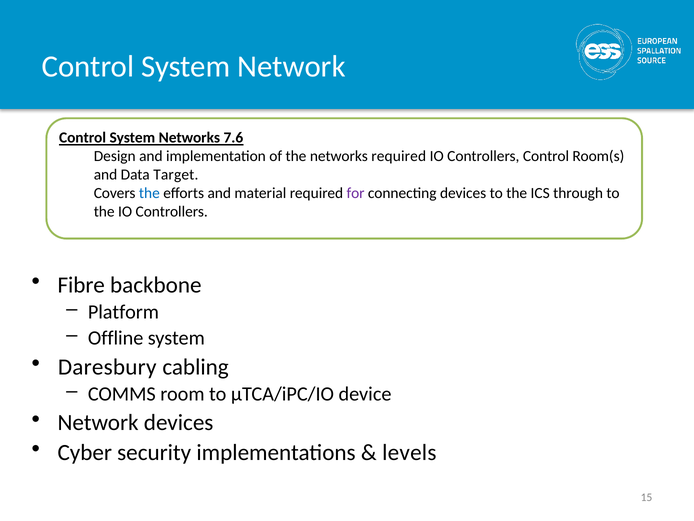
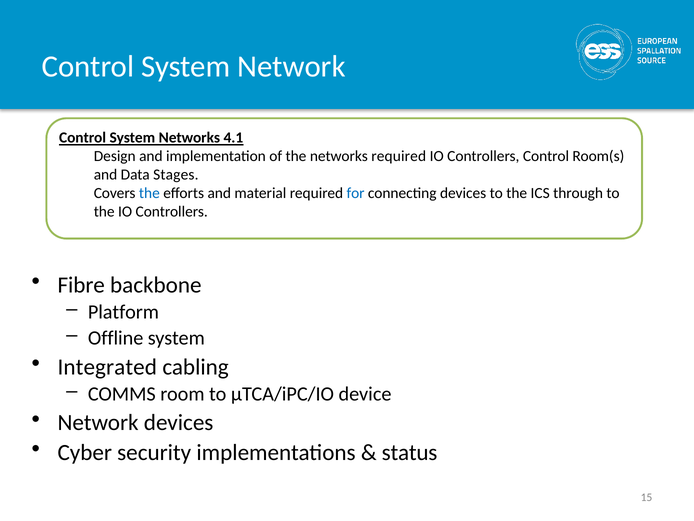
7.6: 7.6 -> 4.1
Target: Target -> Stages
for colour: purple -> blue
Daresbury: Daresbury -> Integrated
levels: levels -> status
